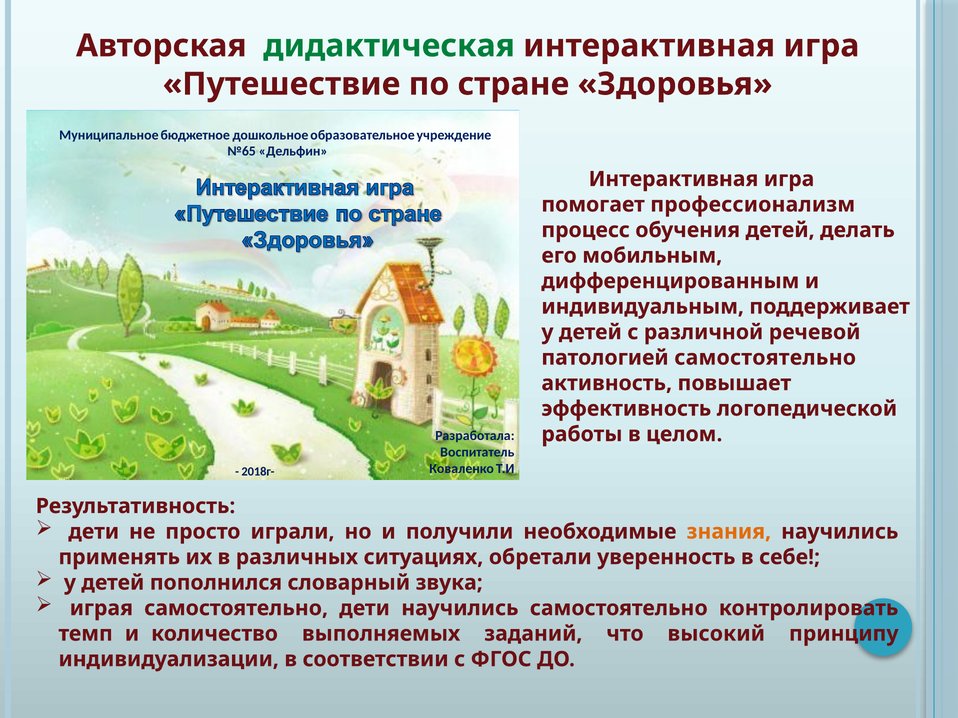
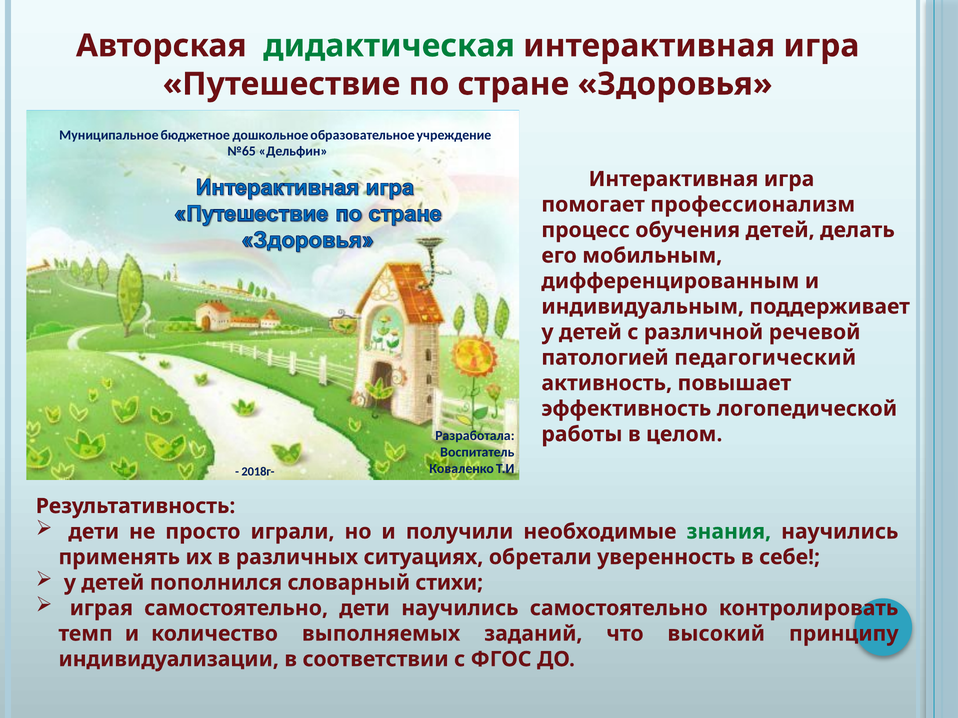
патологией самостоятельно: самостоятельно -> педагогический
знания colour: orange -> green
звука: звука -> стихи
